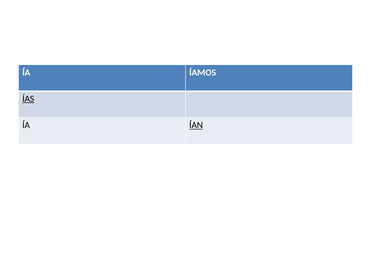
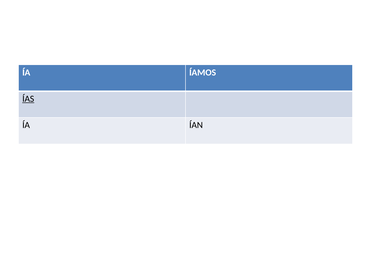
ÍAN underline: present -> none
